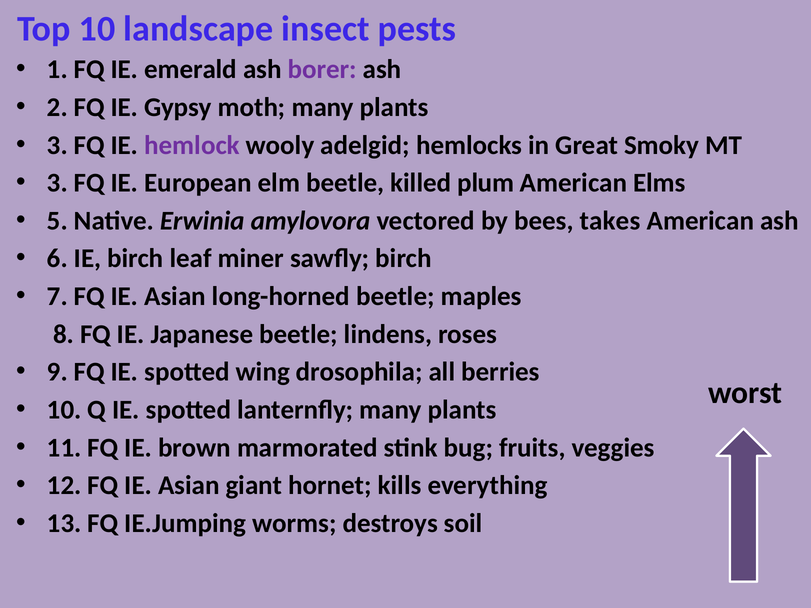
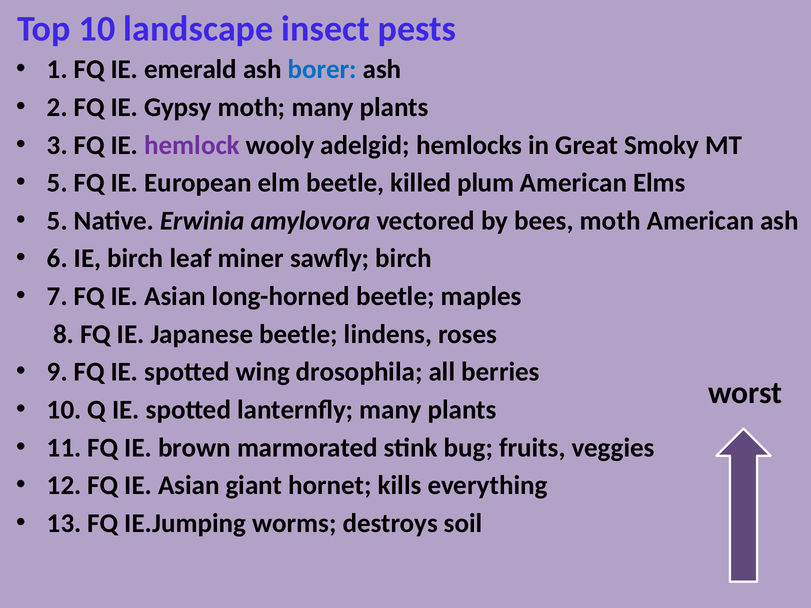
borer colour: purple -> blue
3 at (57, 183): 3 -> 5
bees takes: takes -> moth
